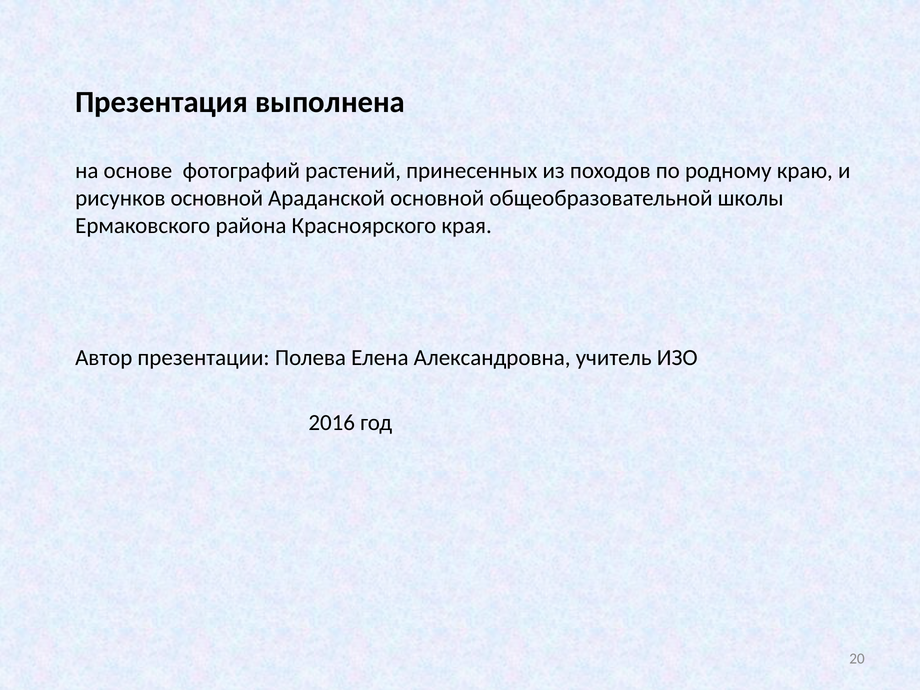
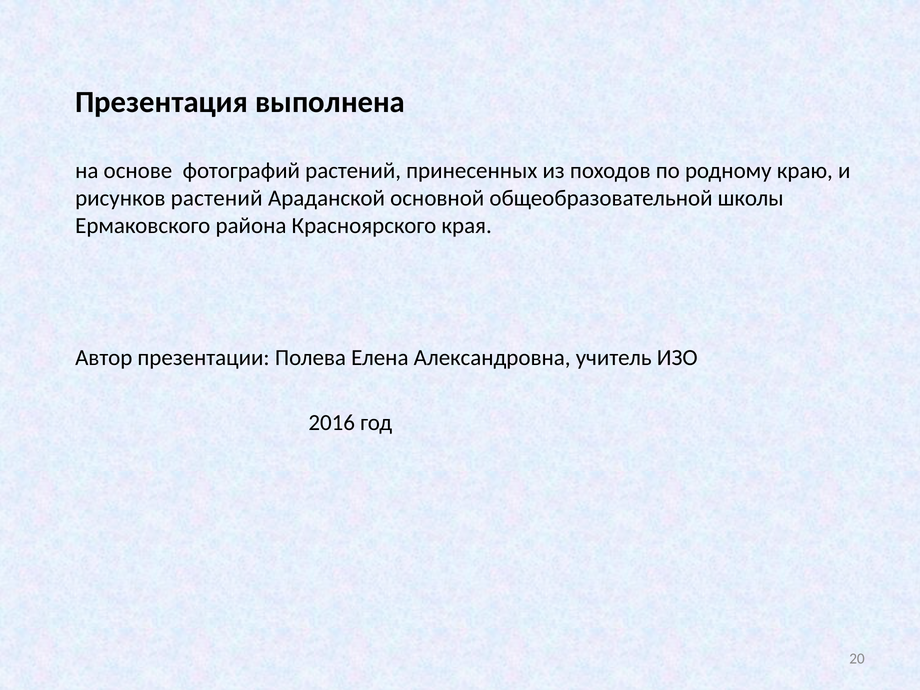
рисунков основной: основной -> растений
